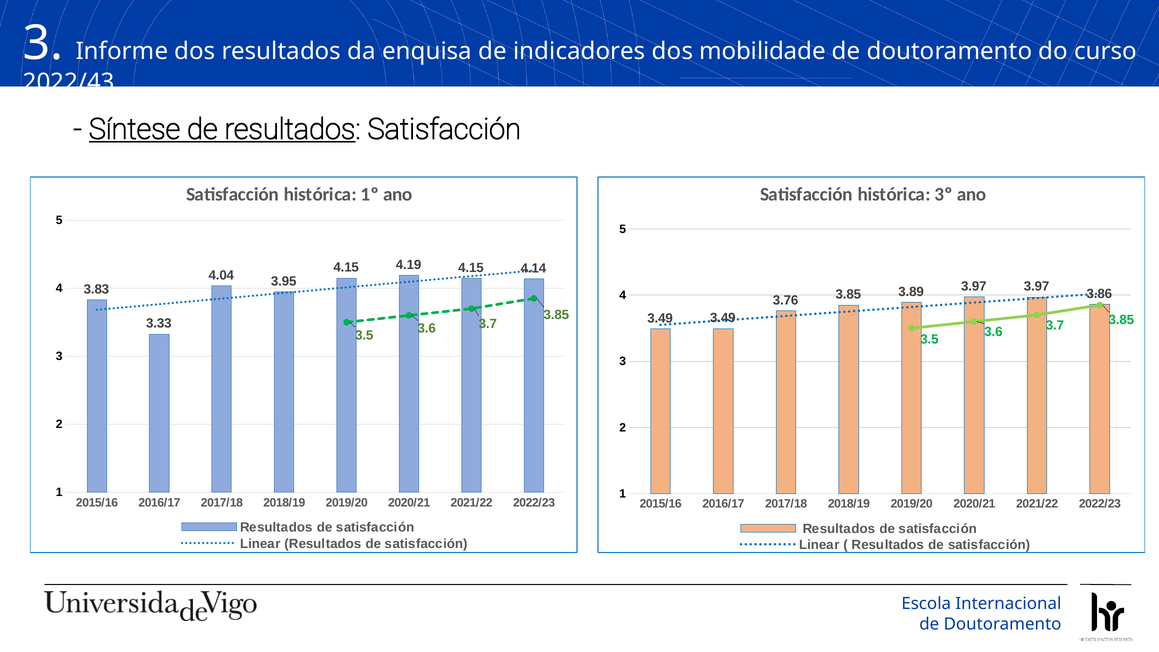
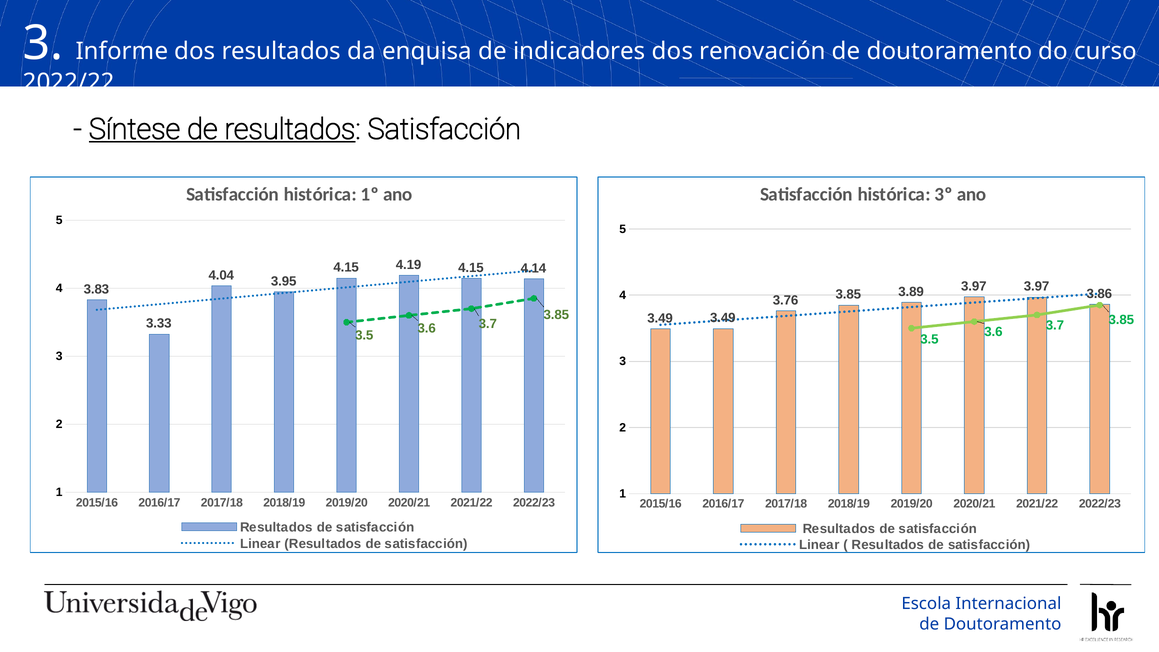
mobilidade: mobilidade -> renovación
2022/43: 2022/43 -> 2022/22
